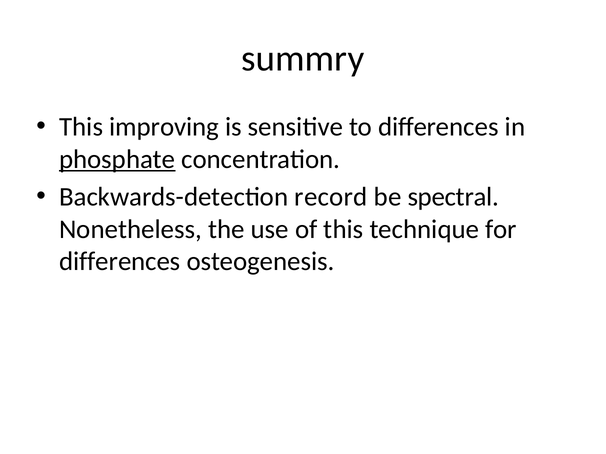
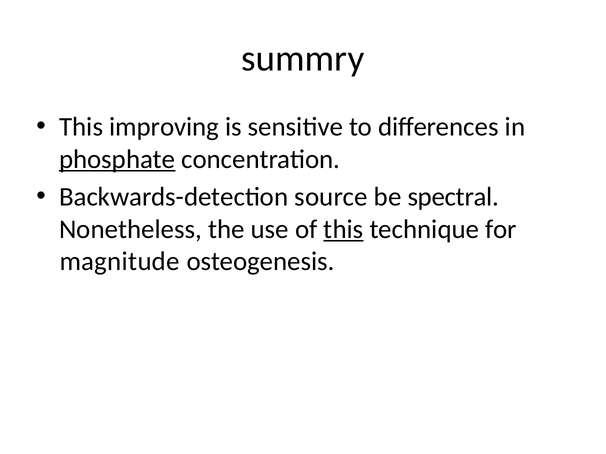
record: record -> source
this at (343, 230) underline: none -> present
differences at (120, 262): differences -> magnitude
